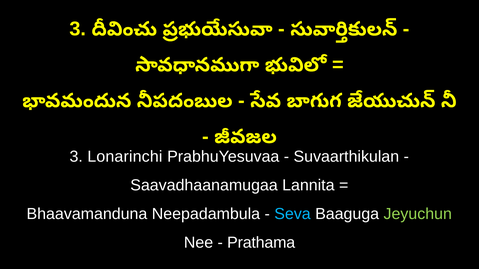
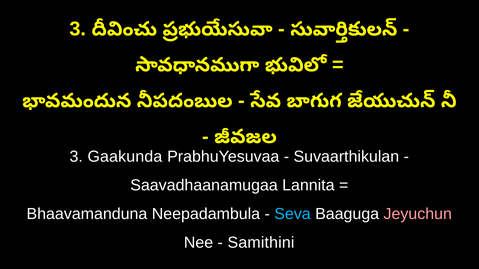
Lonarinchi: Lonarinchi -> Gaakunda
Jeyuchun colour: light green -> pink
Prathama: Prathama -> Samithini
